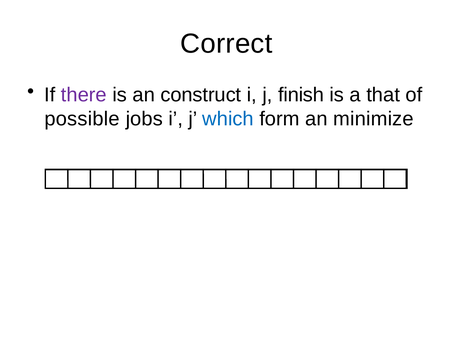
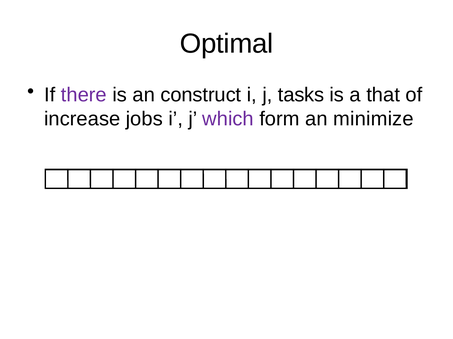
Correct: Correct -> Optimal
finish: finish -> tasks
possible: possible -> increase
which colour: blue -> purple
